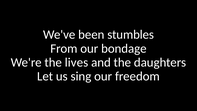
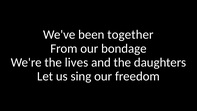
stumbles: stumbles -> together
